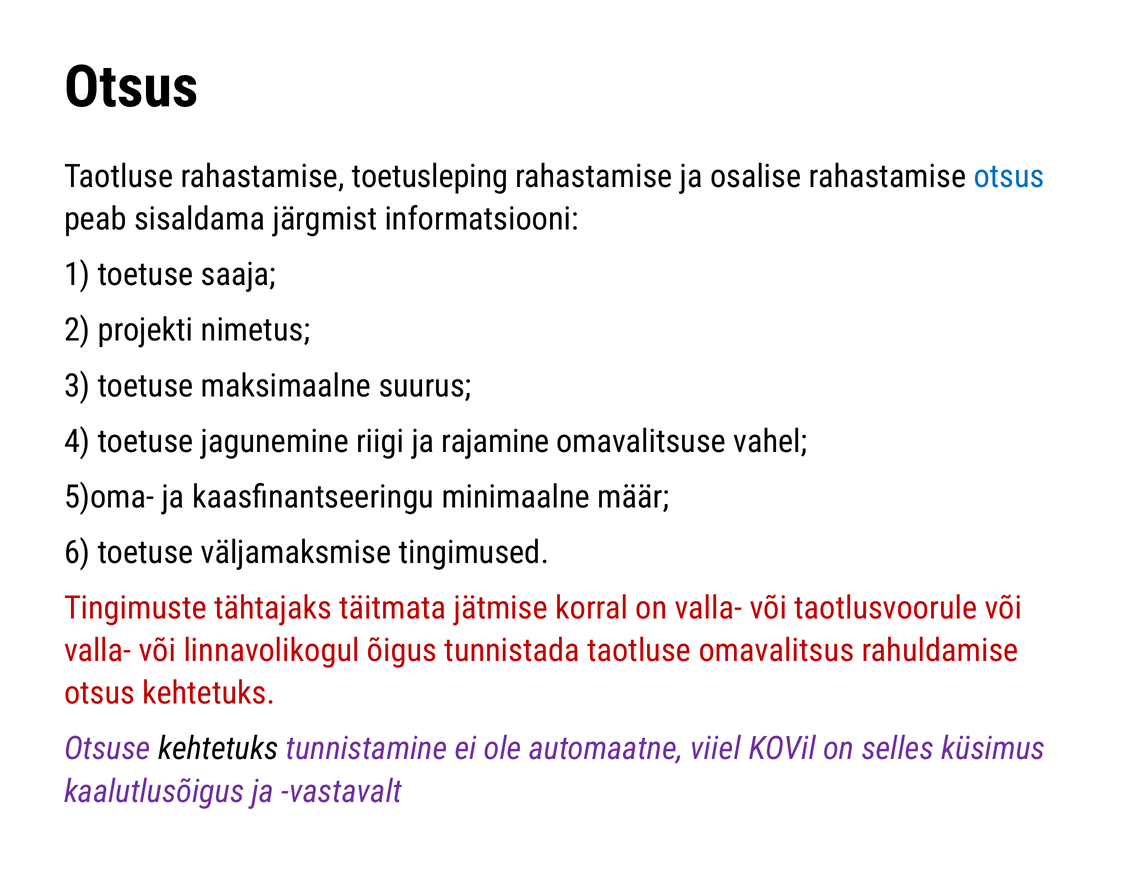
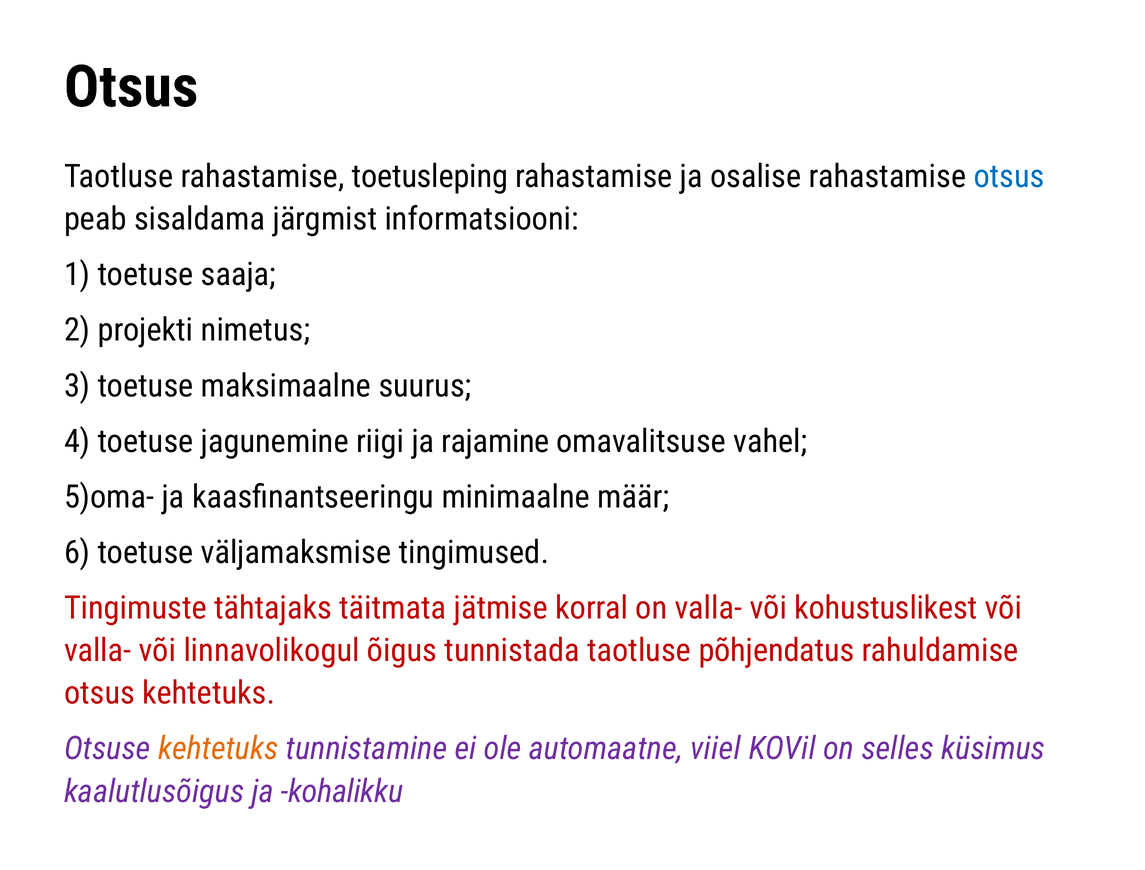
taotlusvoorule: taotlusvoorule -> kohustuslikest
omavalitsus: omavalitsus -> põhjendatus
kehtetuks at (218, 749) colour: black -> orange
vastavalt: vastavalt -> kohalikku
